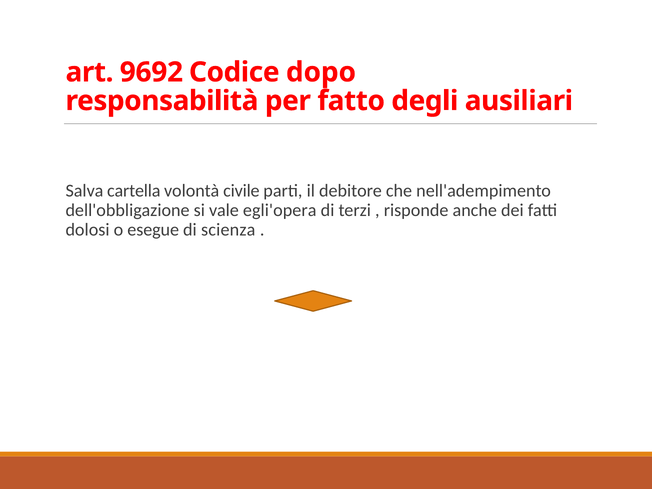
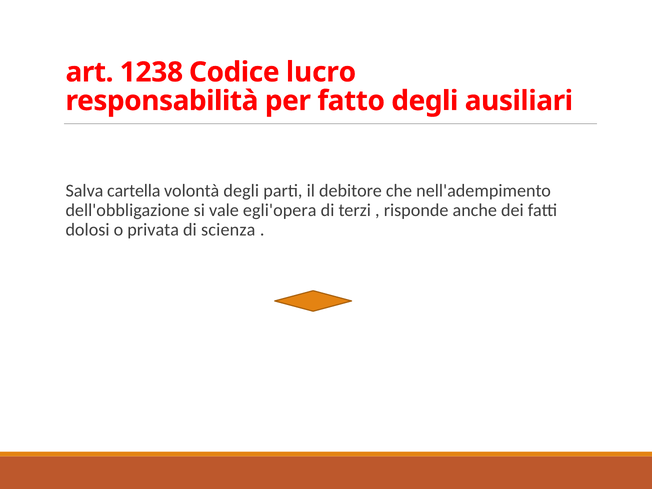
9692: 9692 -> 1238
dopo: dopo -> lucro
volontà civile: civile -> degli
esegue: esegue -> privata
